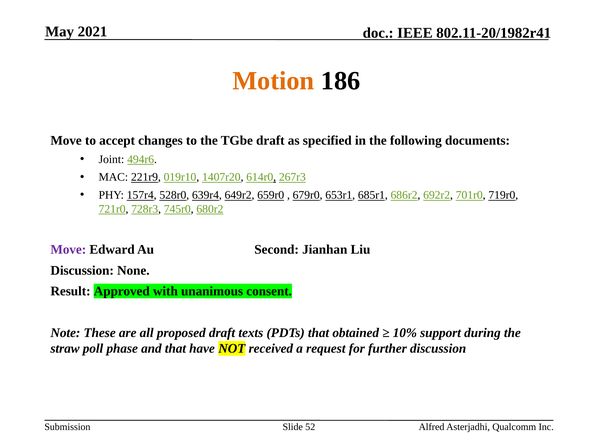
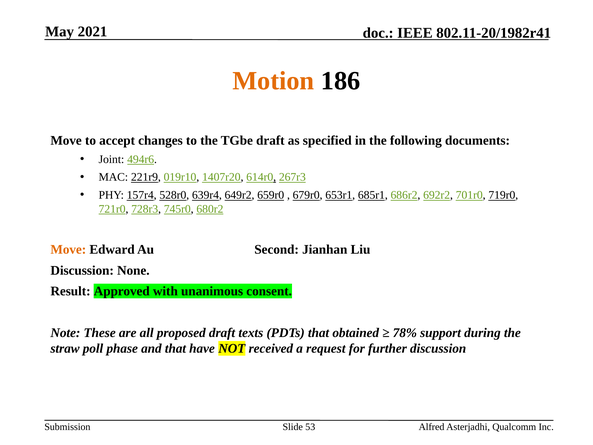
Move at (68, 250) colour: purple -> orange
10%: 10% -> 78%
52: 52 -> 53
